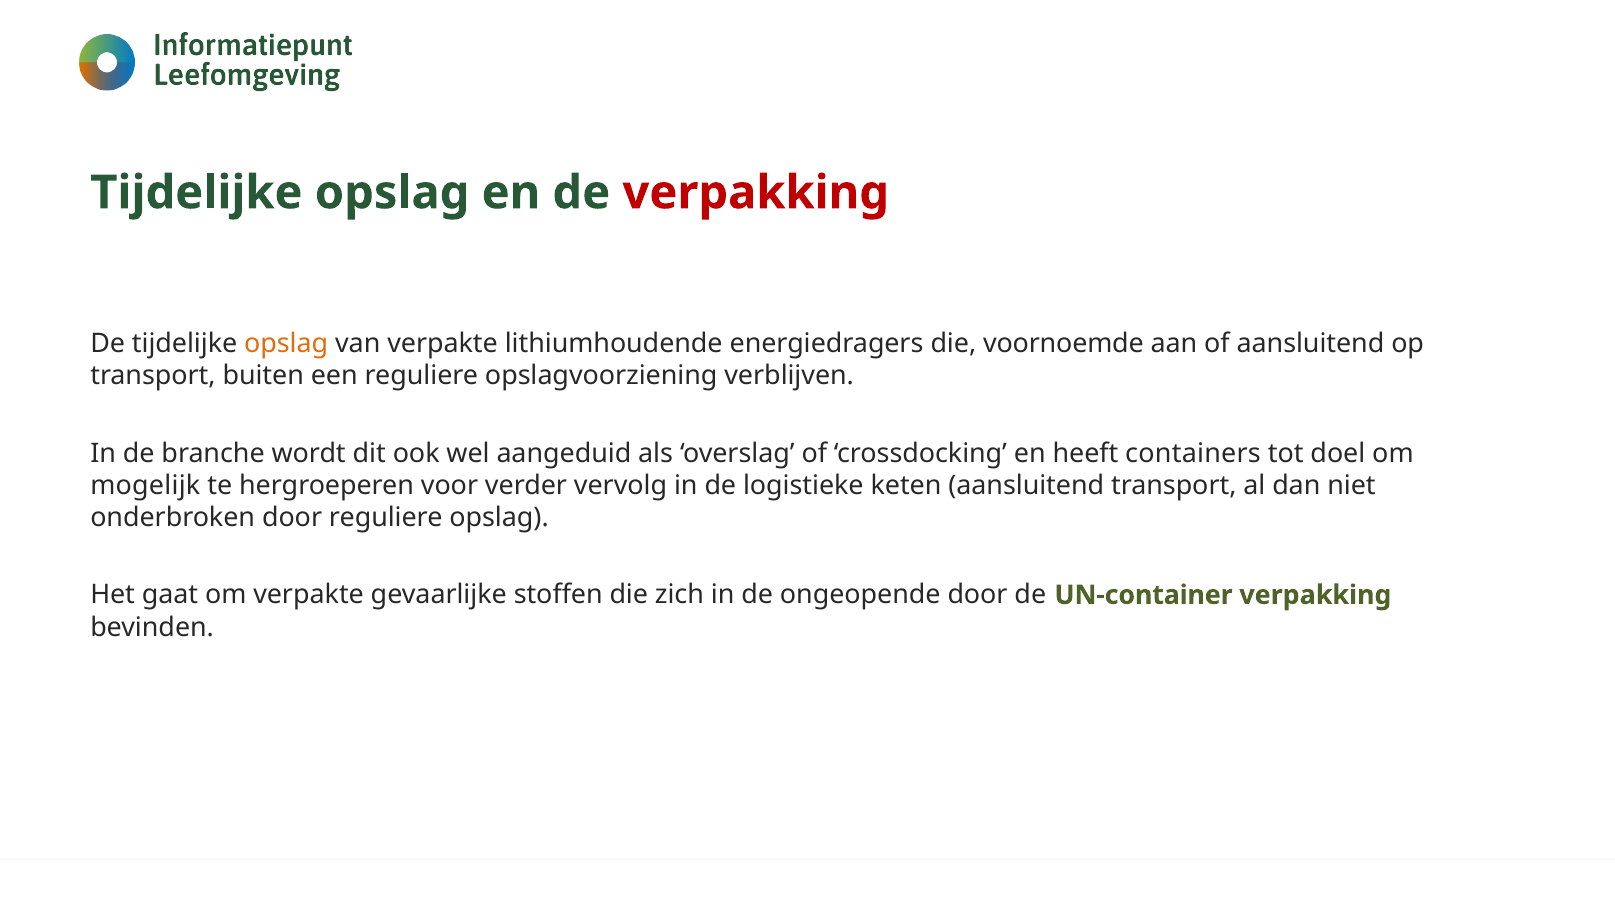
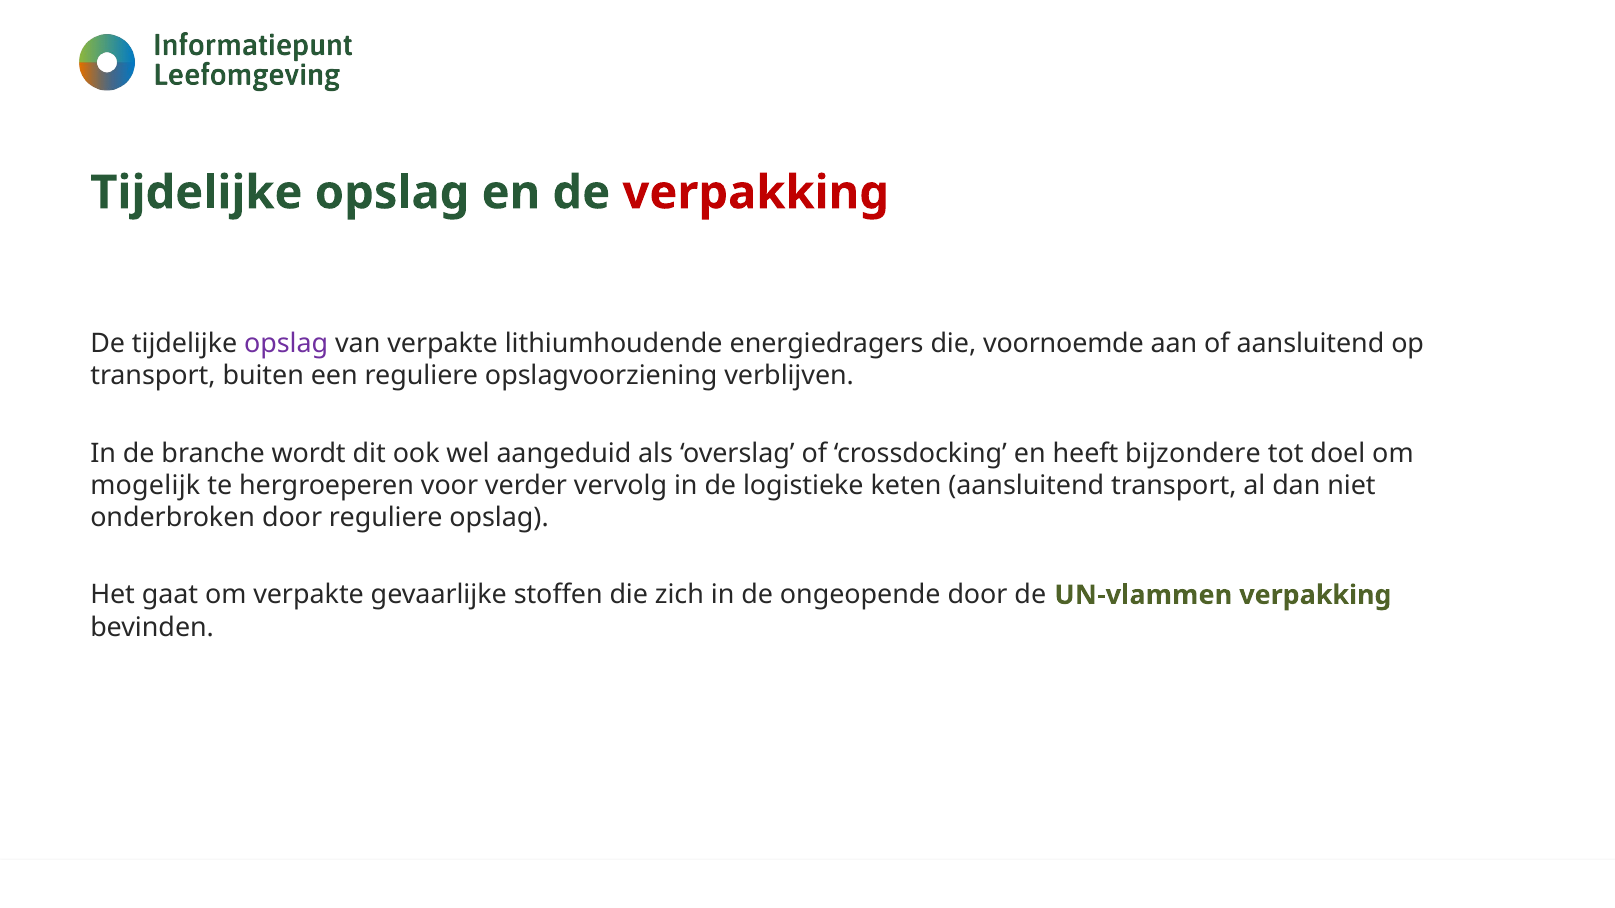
opslag at (286, 344) colour: orange -> purple
containers: containers -> bijzondere
UN-container: UN-container -> UN-vlammen
